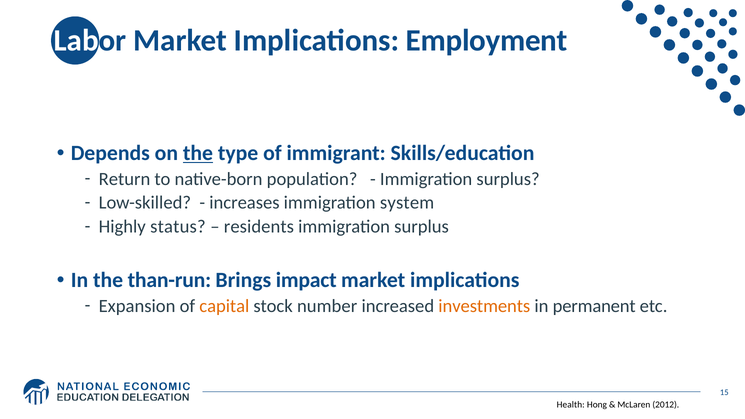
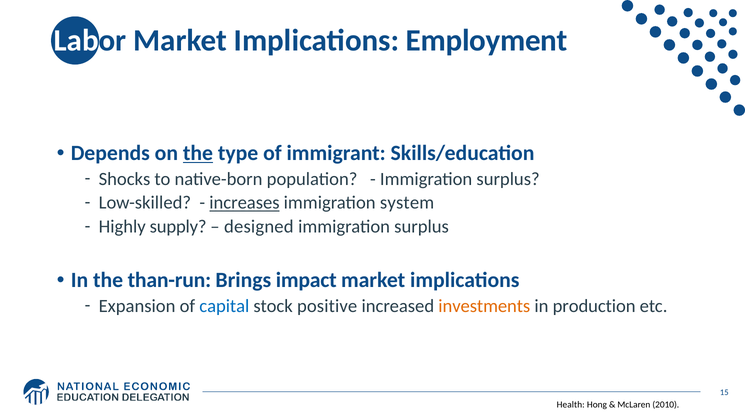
Return: Return -> Shocks
increases underline: none -> present
status: status -> supply
residents: residents -> designed
capital colour: orange -> blue
number: number -> positive
permanent: permanent -> production
2012: 2012 -> 2010
